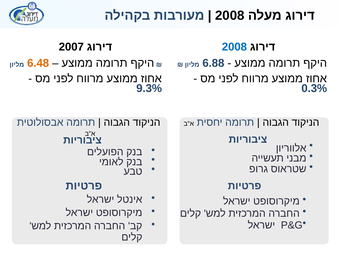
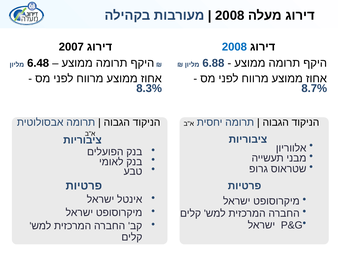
6.48 colour: orange -> black
9.3%: 9.3% -> 8.3%
0.3%: 0.3% -> 8.7%
